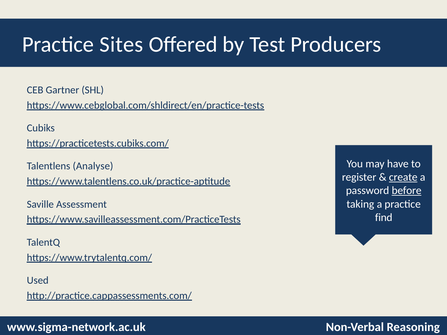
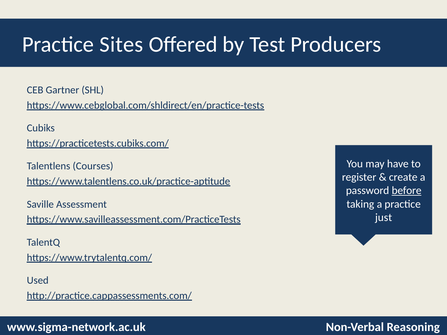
Analyse: Analyse -> Courses
create underline: present -> none
find: find -> just
